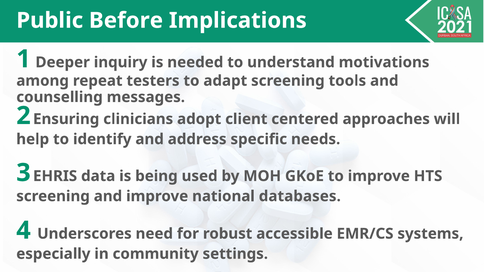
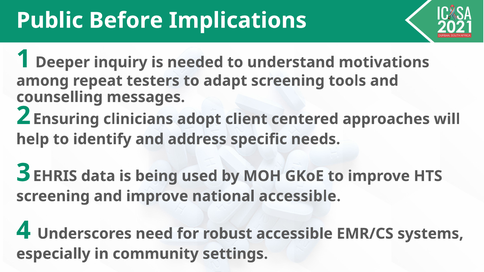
national databases: databases -> accessible
